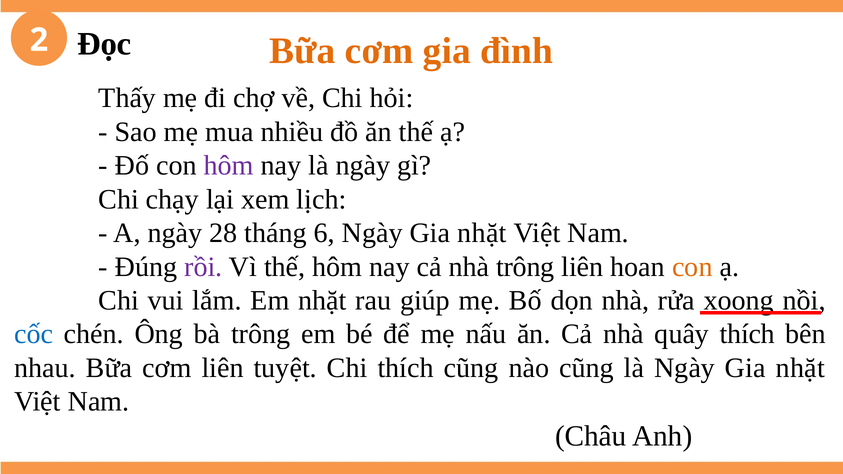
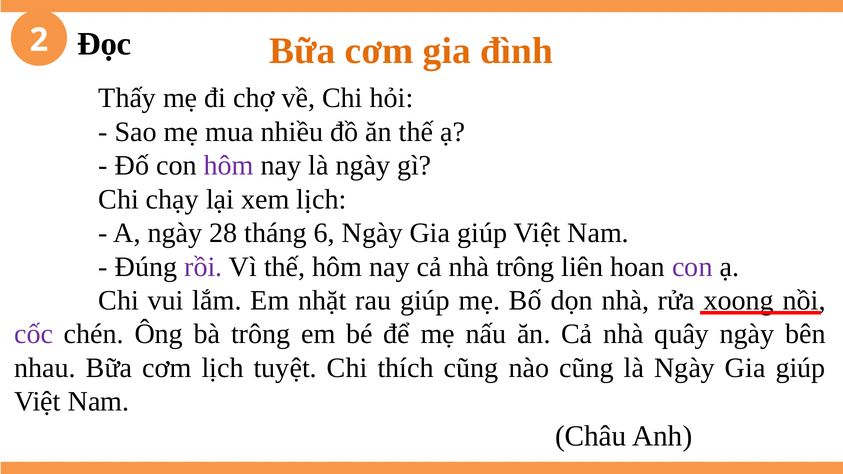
6 Ngày Gia nhặt: nhặt -> giúp
con at (692, 267) colour: orange -> purple
cốc colour: blue -> purple
quây thích: thích -> ngày
cơm liên: liên -> lịch
là Ngày Gia nhặt: nhặt -> giúp
